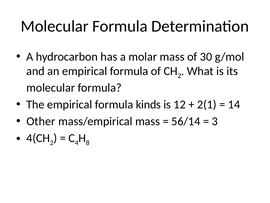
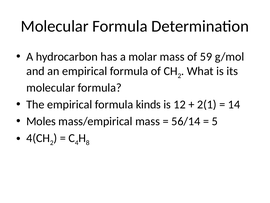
30: 30 -> 59
Other: Other -> Moles
3: 3 -> 5
